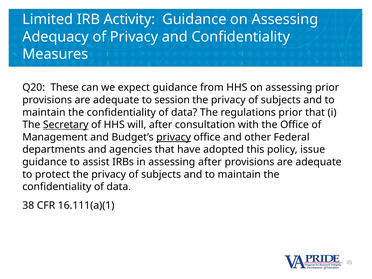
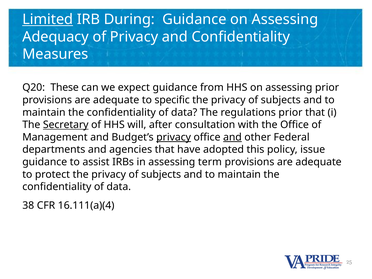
Limited underline: none -> present
Activity: Activity -> During
session: session -> specific
and at (232, 137) underline: none -> present
assessing after: after -> term
16.111(a)(1: 16.111(a)(1 -> 16.111(a)(4
